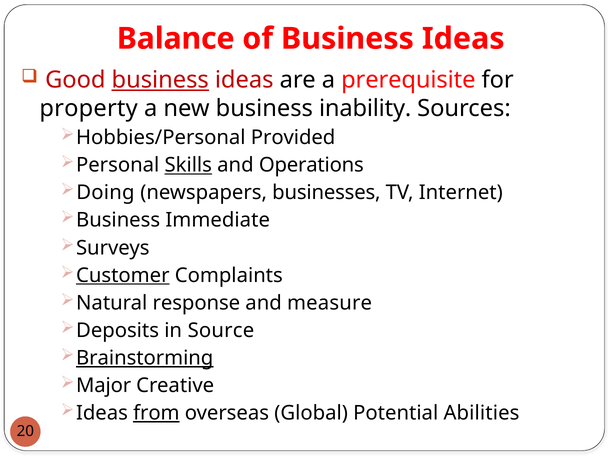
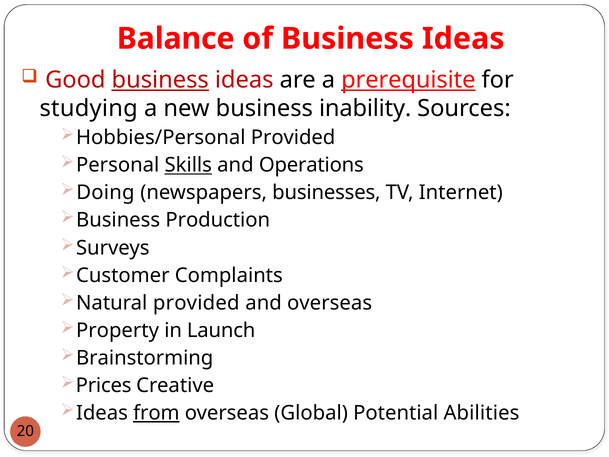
prerequisite underline: none -> present
property: property -> studying
Immediate: Immediate -> Production
Customer underline: present -> none
Natural response: response -> provided
and measure: measure -> overseas
Deposits: Deposits -> Property
Source: Source -> Launch
Brainstorming underline: present -> none
Major: Major -> Prices
